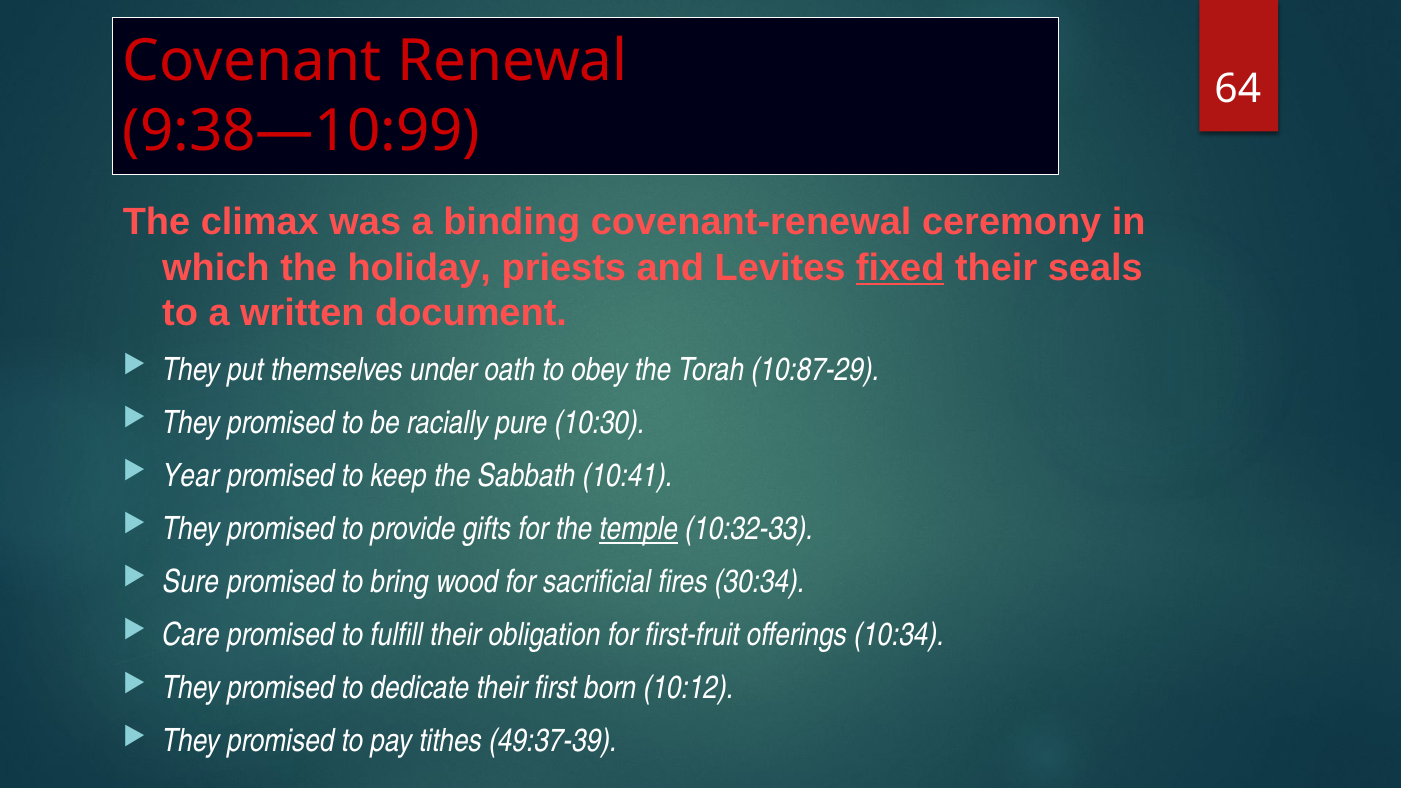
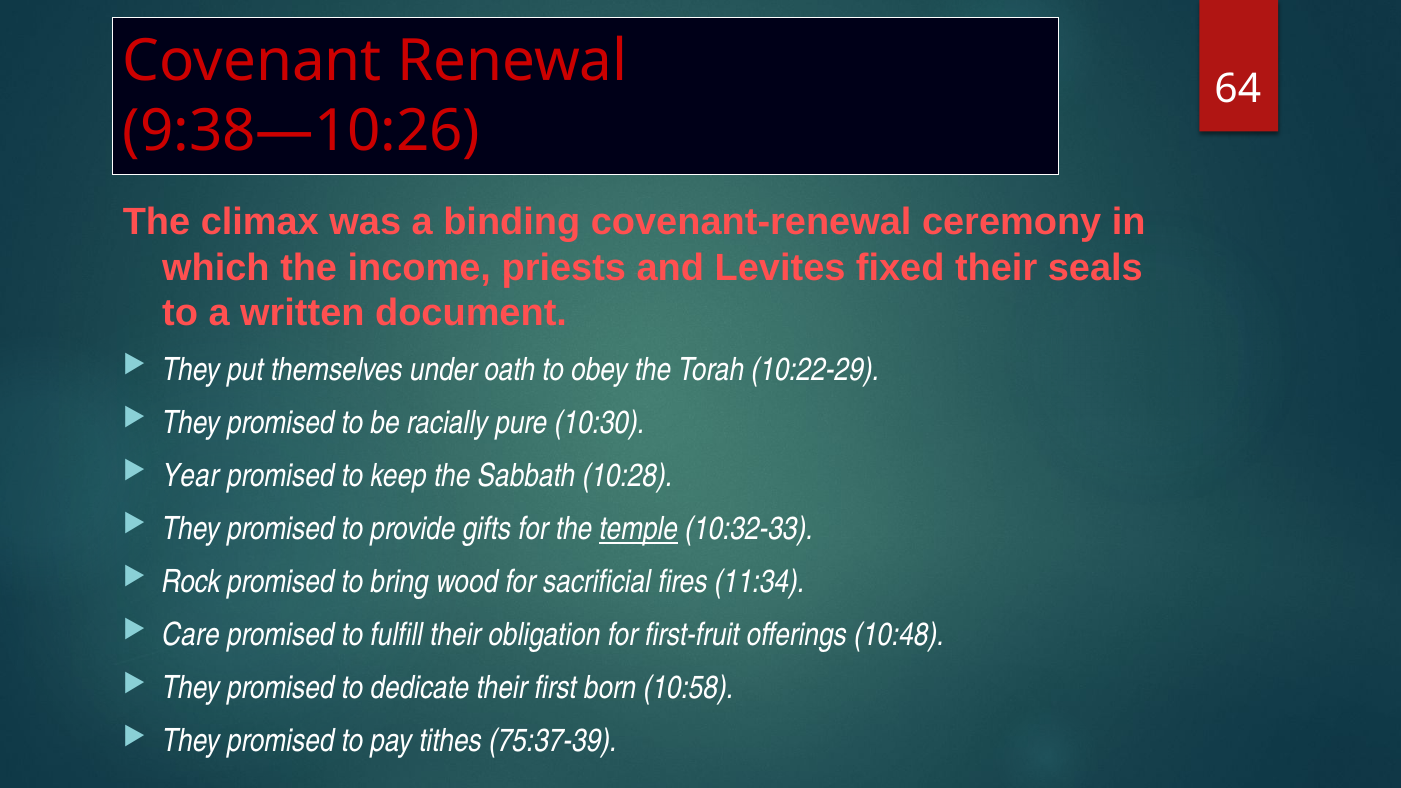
9:38—10:99: 9:38—10:99 -> 9:38—10:26
holiday: holiday -> income
fixed underline: present -> none
10:87-29: 10:87-29 -> 10:22-29
10:41: 10:41 -> 10:28
Sure: Sure -> Rock
30:34: 30:34 -> 11:34
10:34: 10:34 -> 10:48
10:12: 10:12 -> 10:58
49:37-39: 49:37-39 -> 75:37-39
